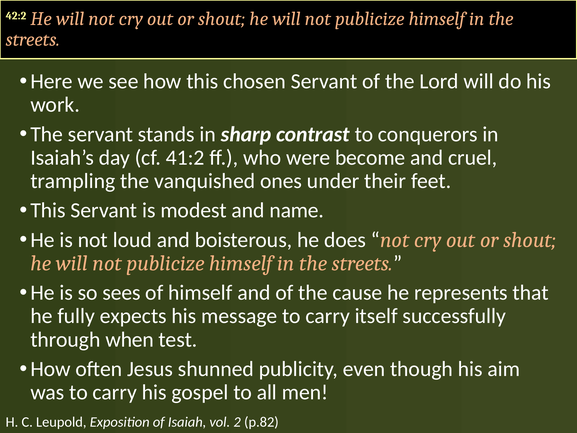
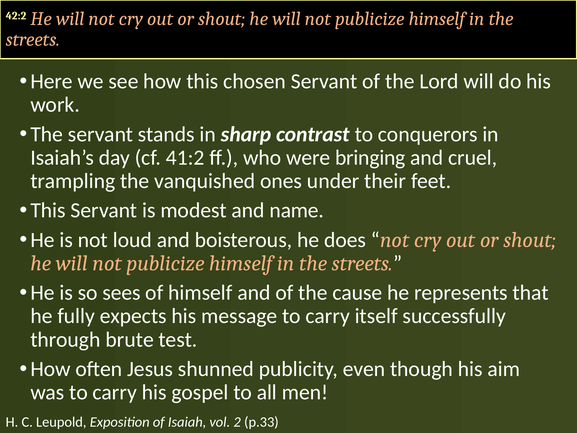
become: become -> bringing
when: when -> brute
p.82: p.82 -> p.33
